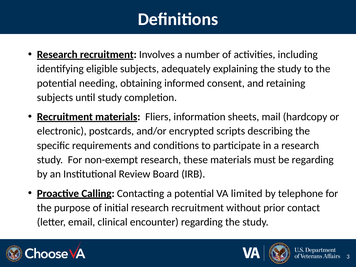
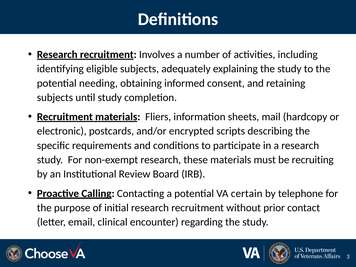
be regarding: regarding -> recruiting
limited: limited -> certain
